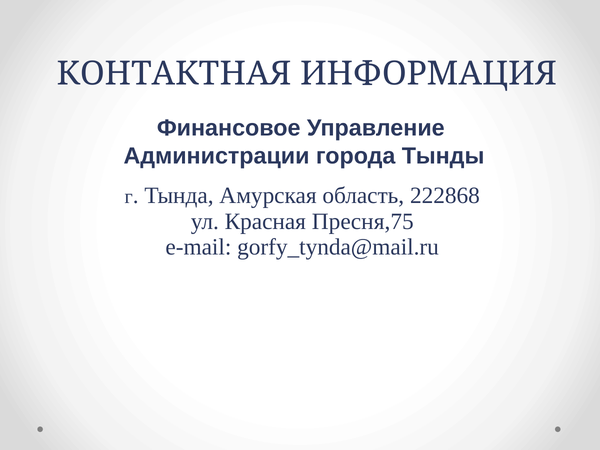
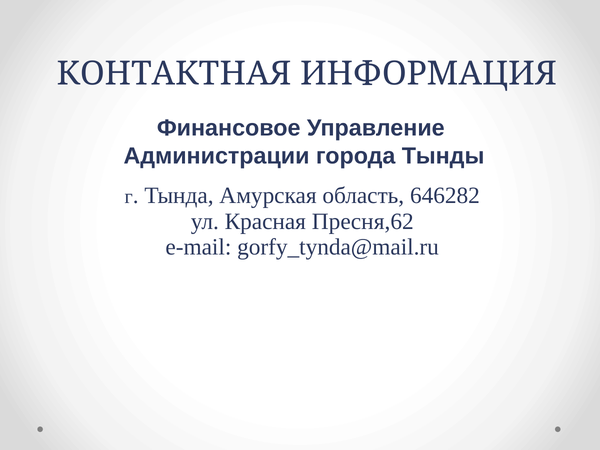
222868: 222868 -> 646282
Пресня,75: Пресня,75 -> Пресня,62
